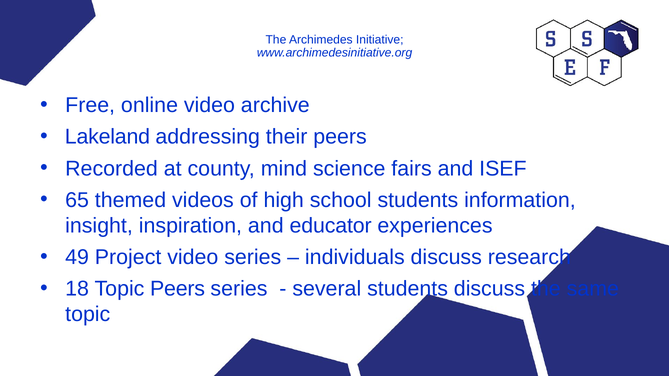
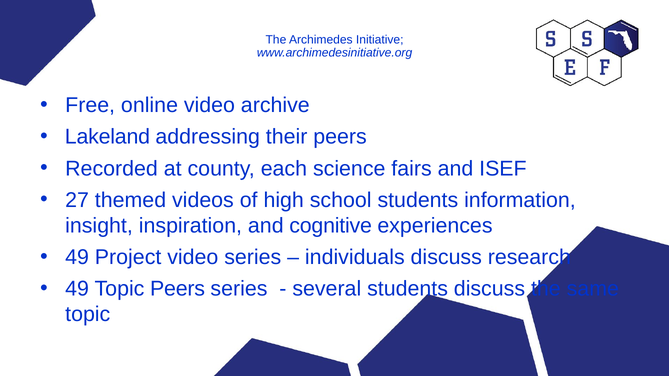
mind: mind -> each
65: 65 -> 27
educator: educator -> cognitive
18 at (77, 289): 18 -> 49
